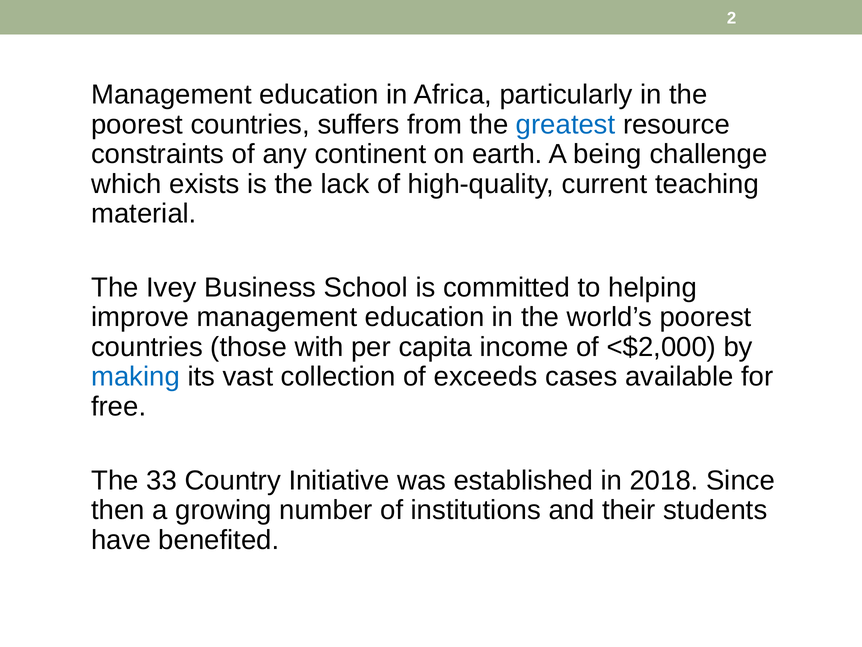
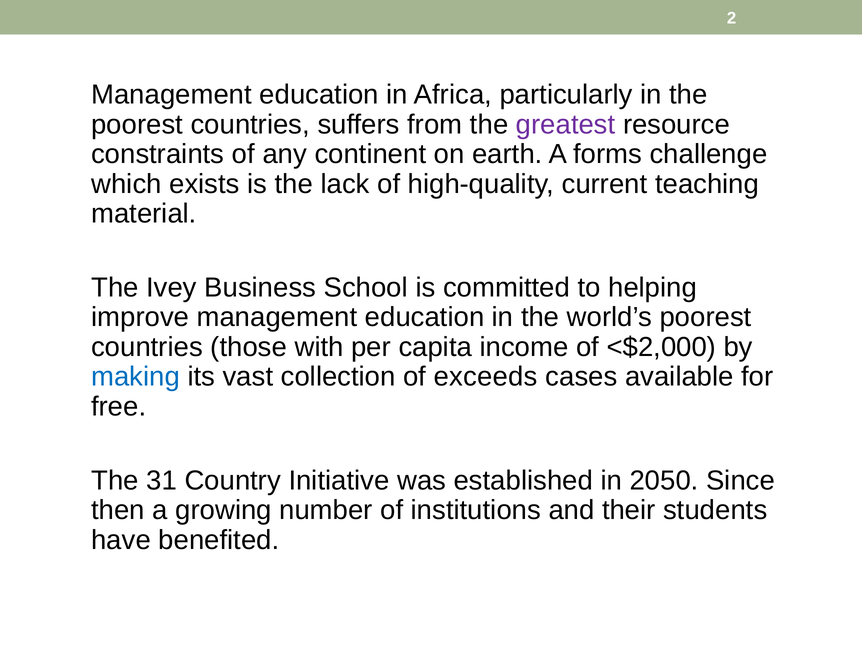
greatest colour: blue -> purple
being: being -> forms
33: 33 -> 31
2018: 2018 -> 2050
